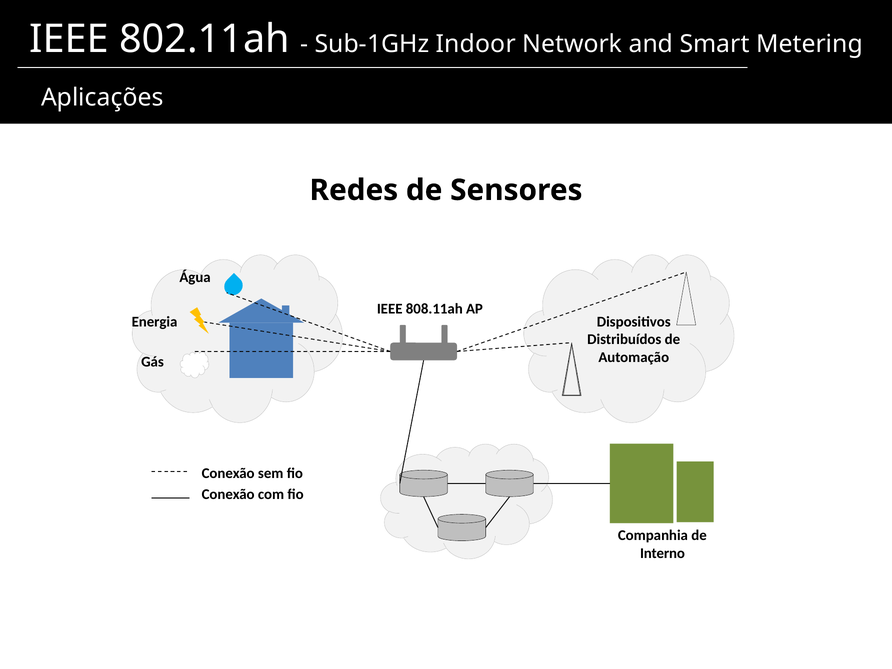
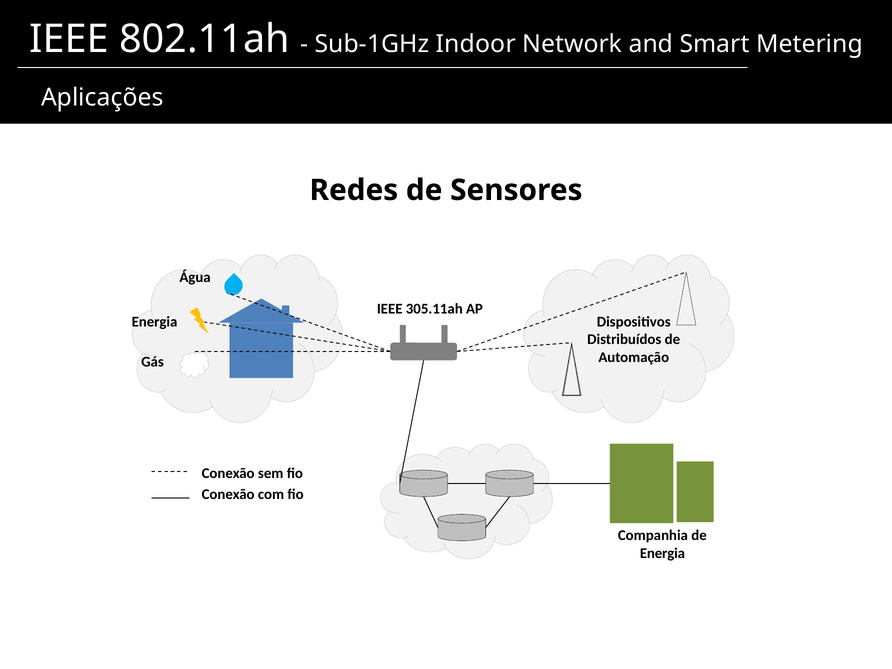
808.11ah: 808.11ah -> 305.11ah
Interno at (662, 553): Interno -> Energia
